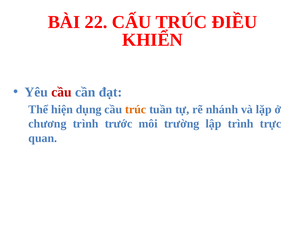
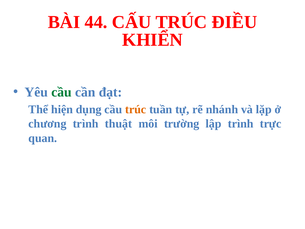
22: 22 -> 44
cầu at (62, 92) colour: red -> green
trước: trước -> thuật
